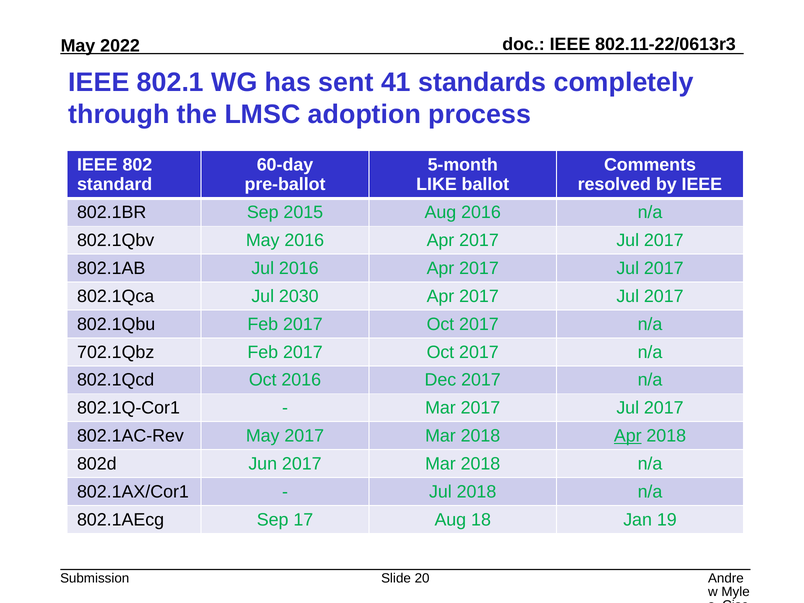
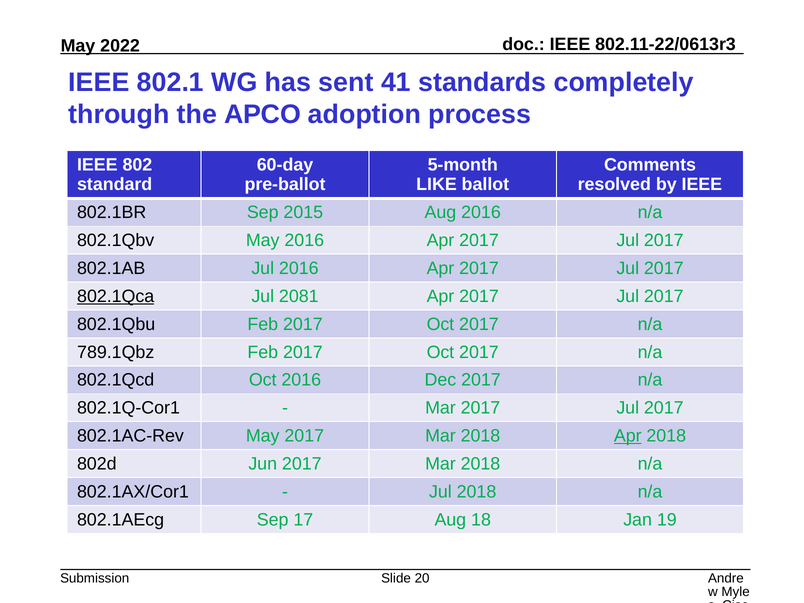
LMSC: LMSC -> APCO
802.1Qca underline: none -> present
2030: 2030 -> 2081
702.1Qbz: 702.1Qbz -> 789.1Qbz
